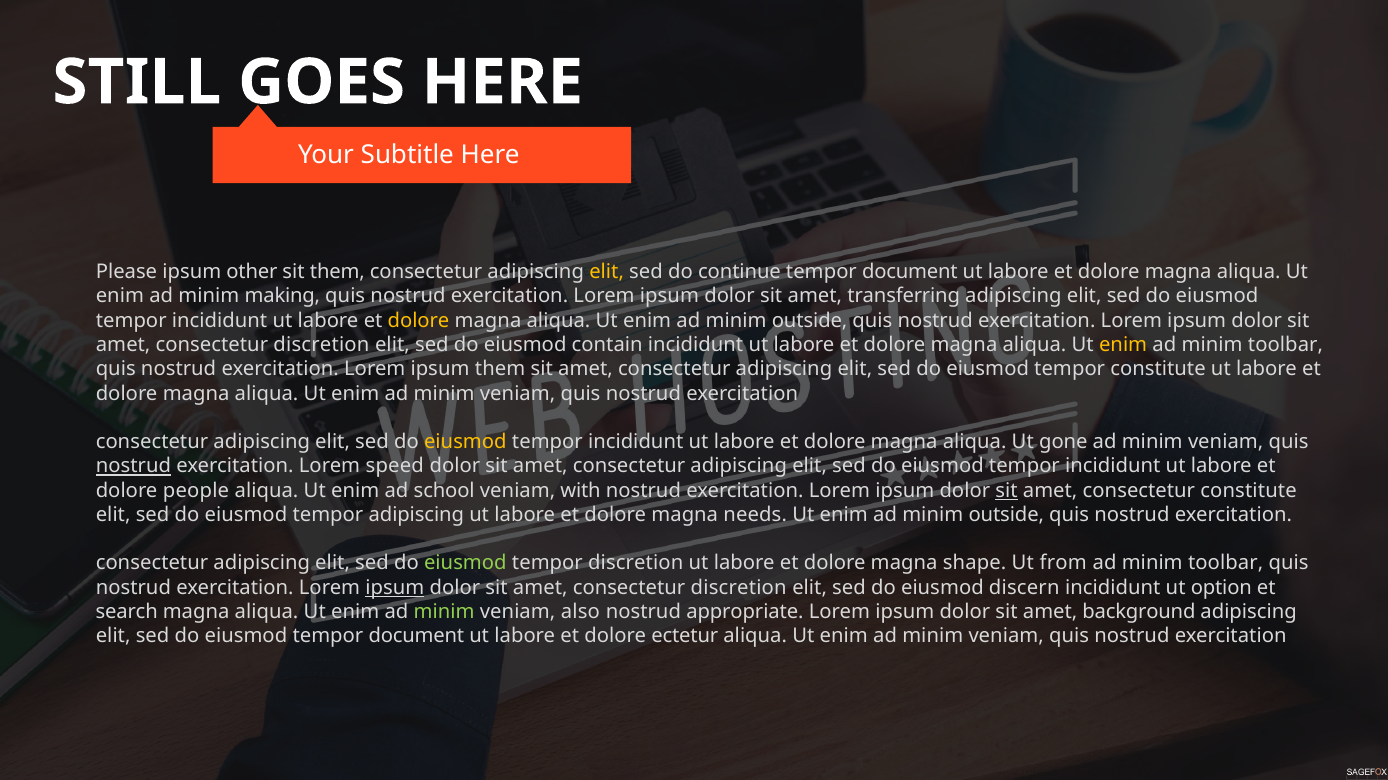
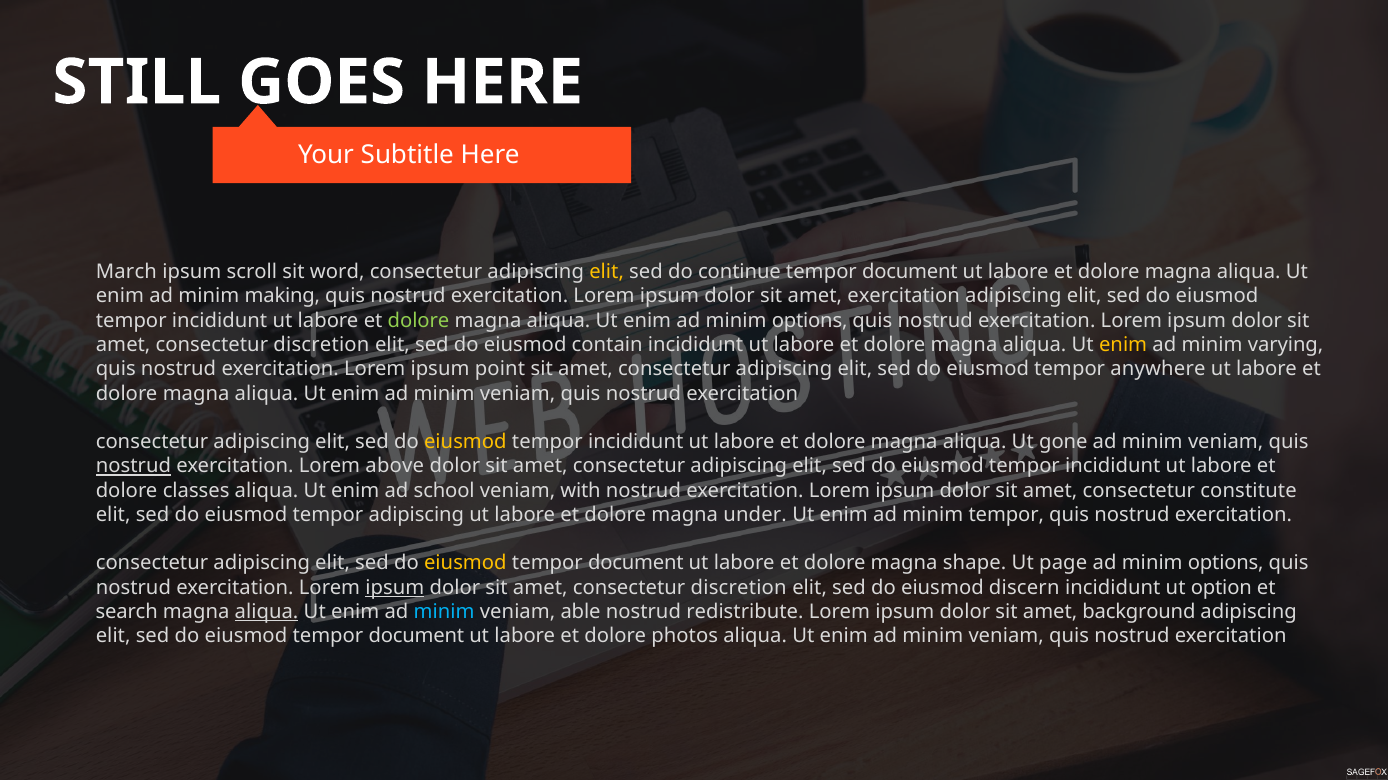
Please: Please -> March
other: other -> scroll
sit them: them -> word
amet transferring: transferring -> exercitation
dolore at (419, 321) colour: yellow -> light green
outside at (810, 321): outside -> options
toolbar at (1285, 345): toolbar -> varying
ipsum them: them -> point
tempor constitute: constitute -> anywhere
speed: speed -> above
people: people -> classes
sit at (1006, 491) underline: present -> none
needs: needs -> under
outside at (1006, 515): outside -> tempor
eiusmod at (465, 564) colour: light green -> yellow
discretion at (636, 564): discretion -> document
from: from -> page
toolbar at (1226, 564): toolbar -> options
aliqua at (267, 612) underline: none -> present
minim at (444, 612) colour: light green -> light blue
also: also -> able
appropriate: appropriate -> redistribute
ectetur: ectetur -> photos
